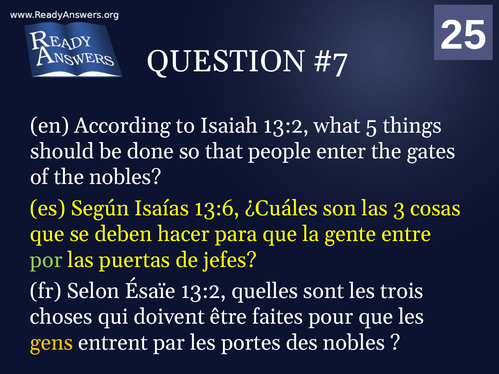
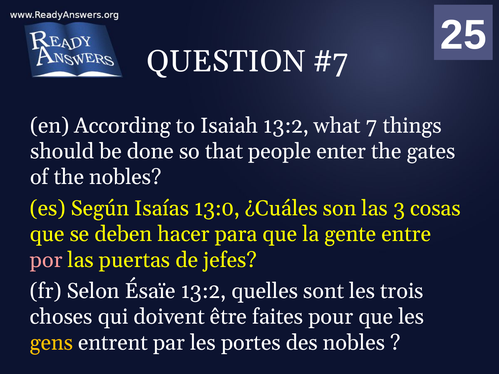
5: 5 -> 7
13:6: 13:6 -> 13:0
por colour: light green -> pink
